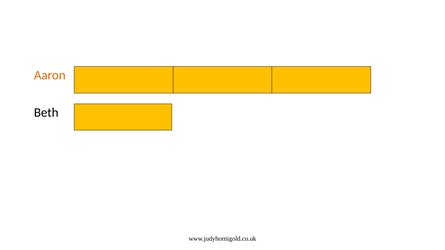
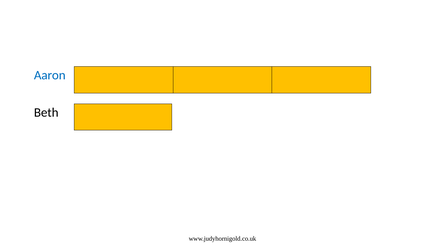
Aaron colour: orange -> blue
